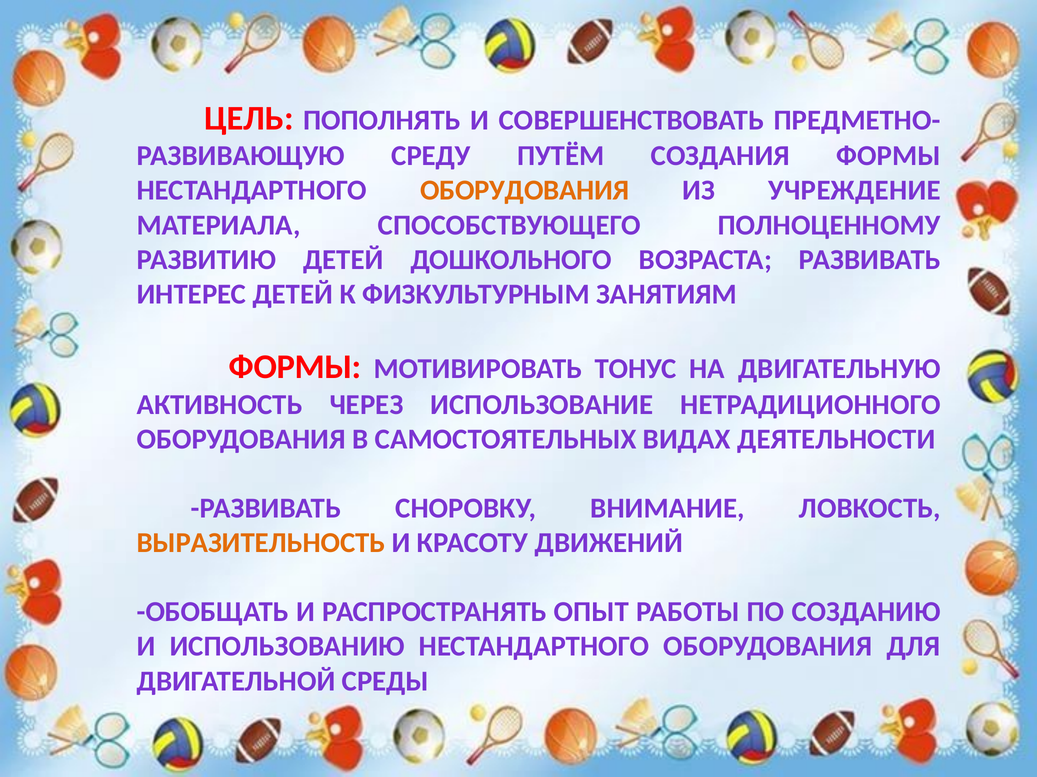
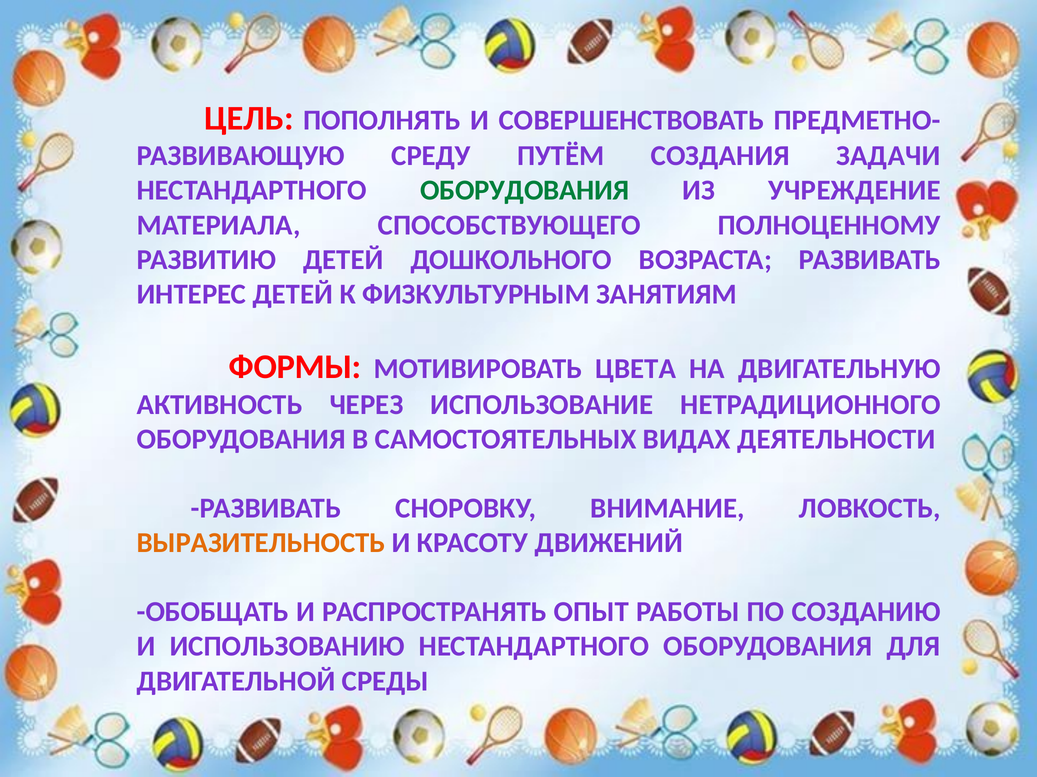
СОЗДАНИЯ ФОРМЫ: ФОРМЫ -> ЗАДАЧИ
ОБОРУДОВАНИЯ at (525, 191) colour: orange -> green
ТОНУС: ТОНУС -> ЦВЕТА
